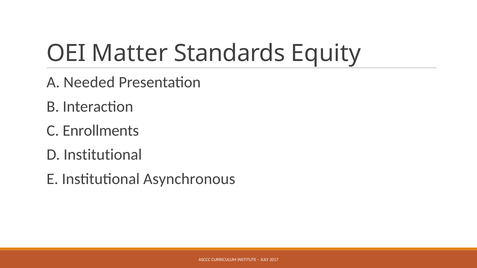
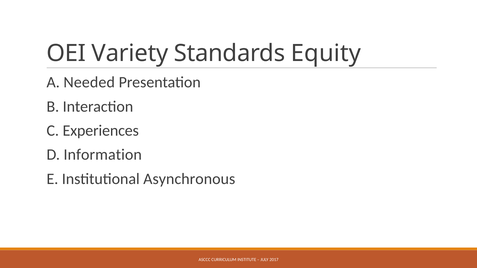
Matter: Matter -> Variety
Enrollments: Enrollments -> Experiences
D Institutional: Institutional -> Information
